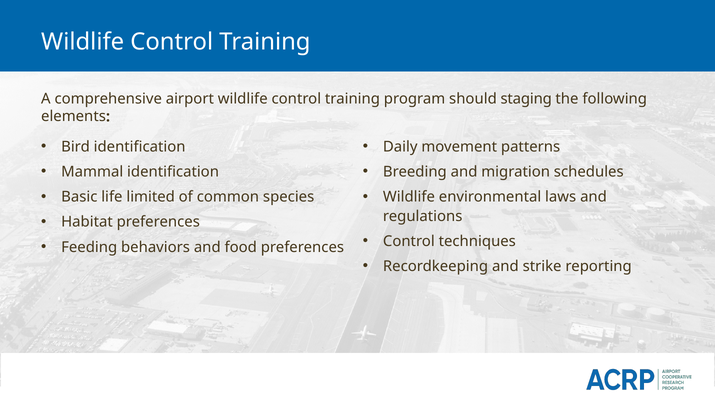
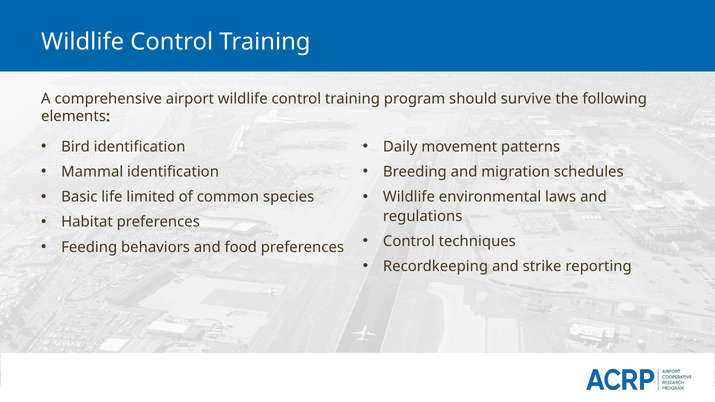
staging: staging -> survive
